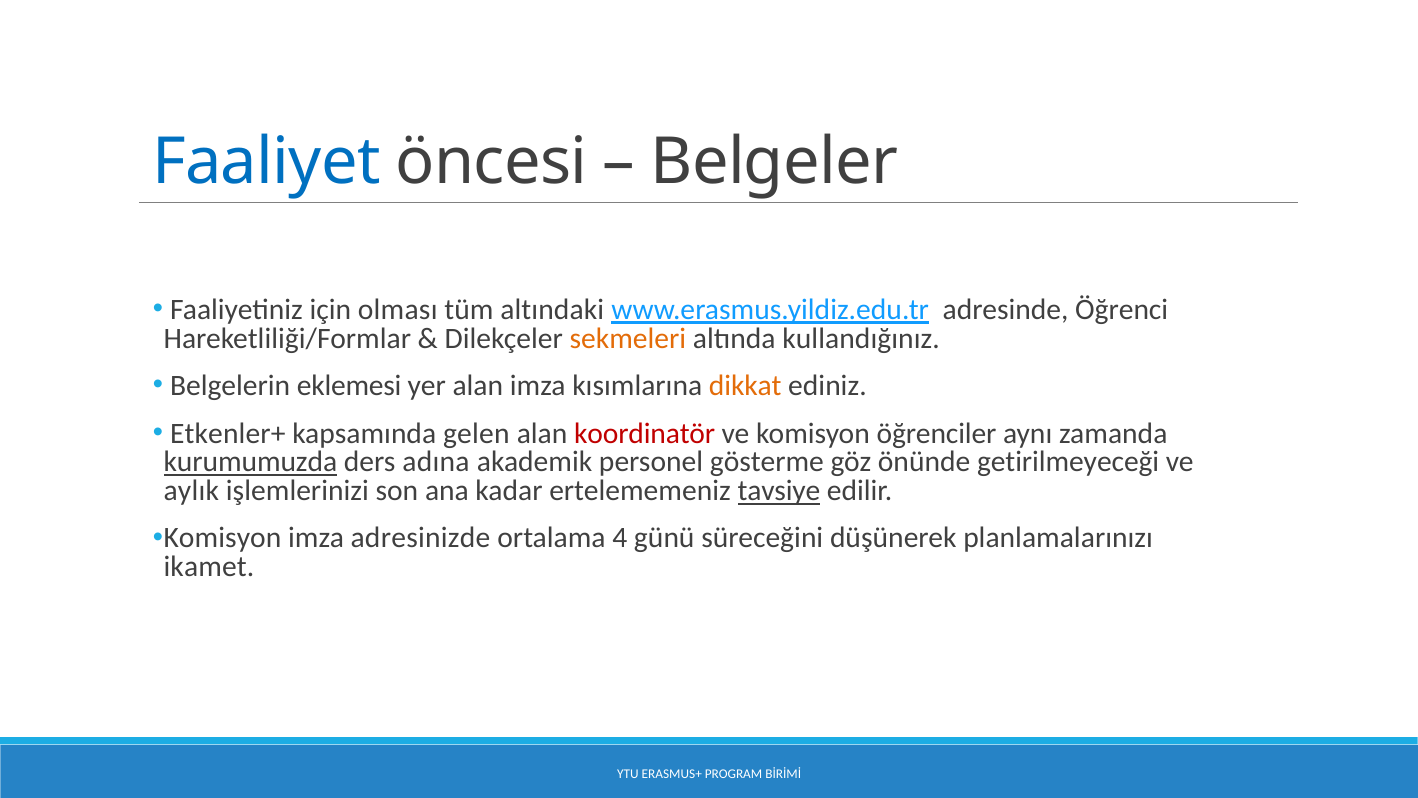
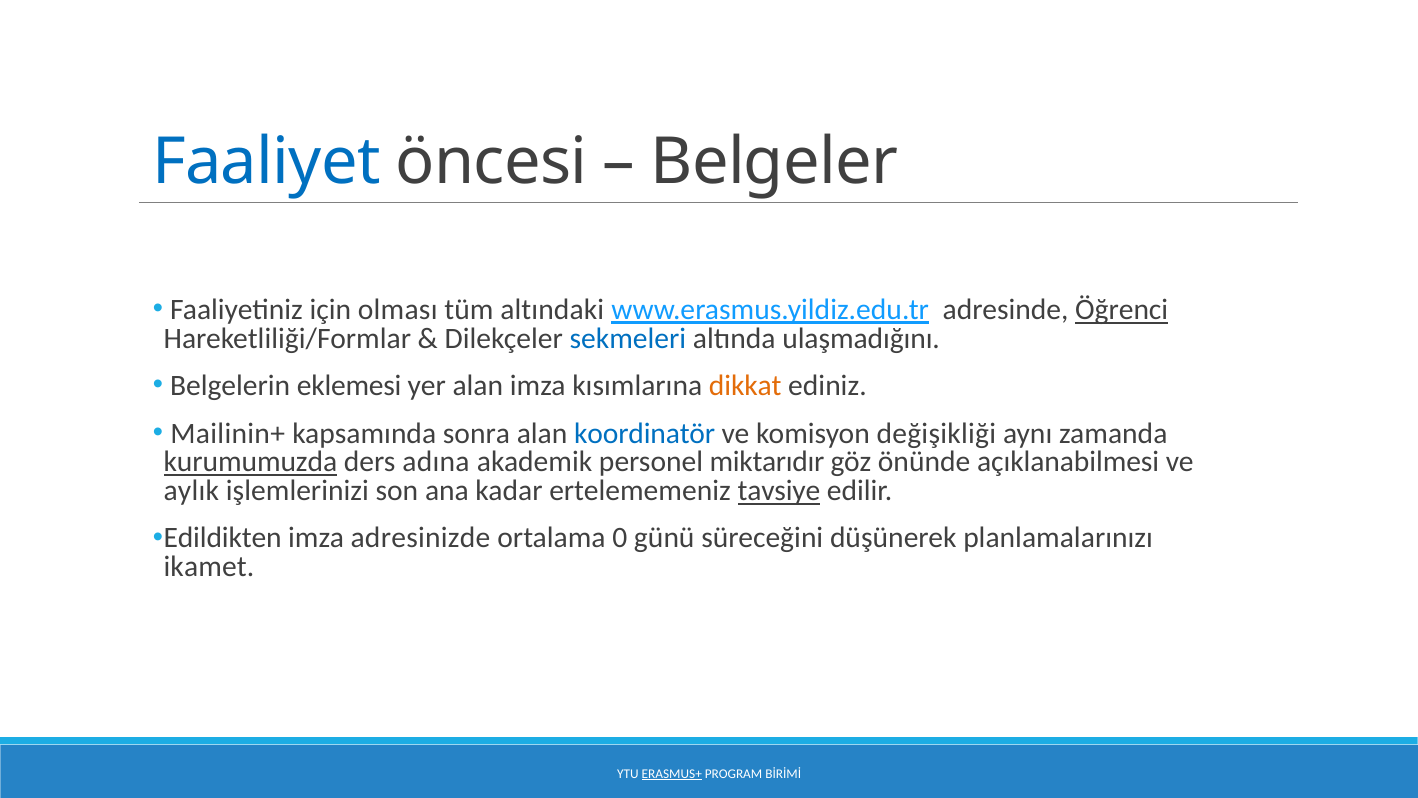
Öğrenci underline: none -> present
sekmeleri colour: orange -> blue
kullandığınız: kullandığınız -> ulaşmadığını
Etkenler+: Etkenler+ -> Mailinin+
gelen: gelen -> sonra
koordinatör colour: red -> blue
öğrenciler: öğrenciler -> değişikliği
gösterme: gösterme -> miktarıdır
getirilmeyeceği: getirilmeyeceği -> açıklanabilmesi
Komisyon at (222, 538): Komisyon -> Edildikten
4: 4 -> 0
ERASMUS+ underline: none -> present
